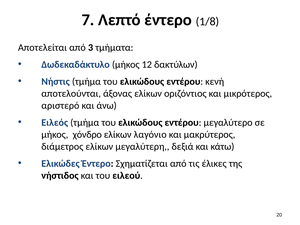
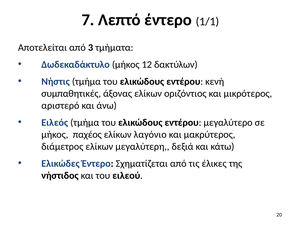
1/8: 1/8 -> 1/1
αποτελούνται: αποτελούνται -> συμπαθητικές
χόνδρο: χόνδρο -> παχέος
